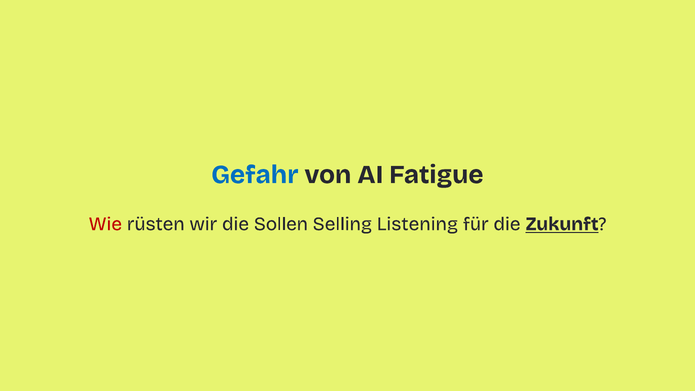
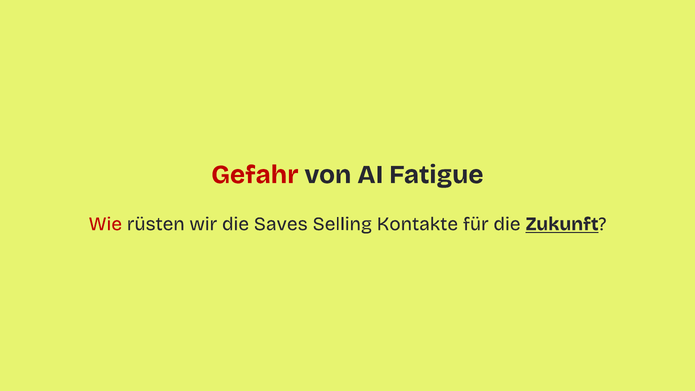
Gefahr colour: blue -> red
Sollen: Sollen -> Saves
Listening: Listening -> Kontakte
